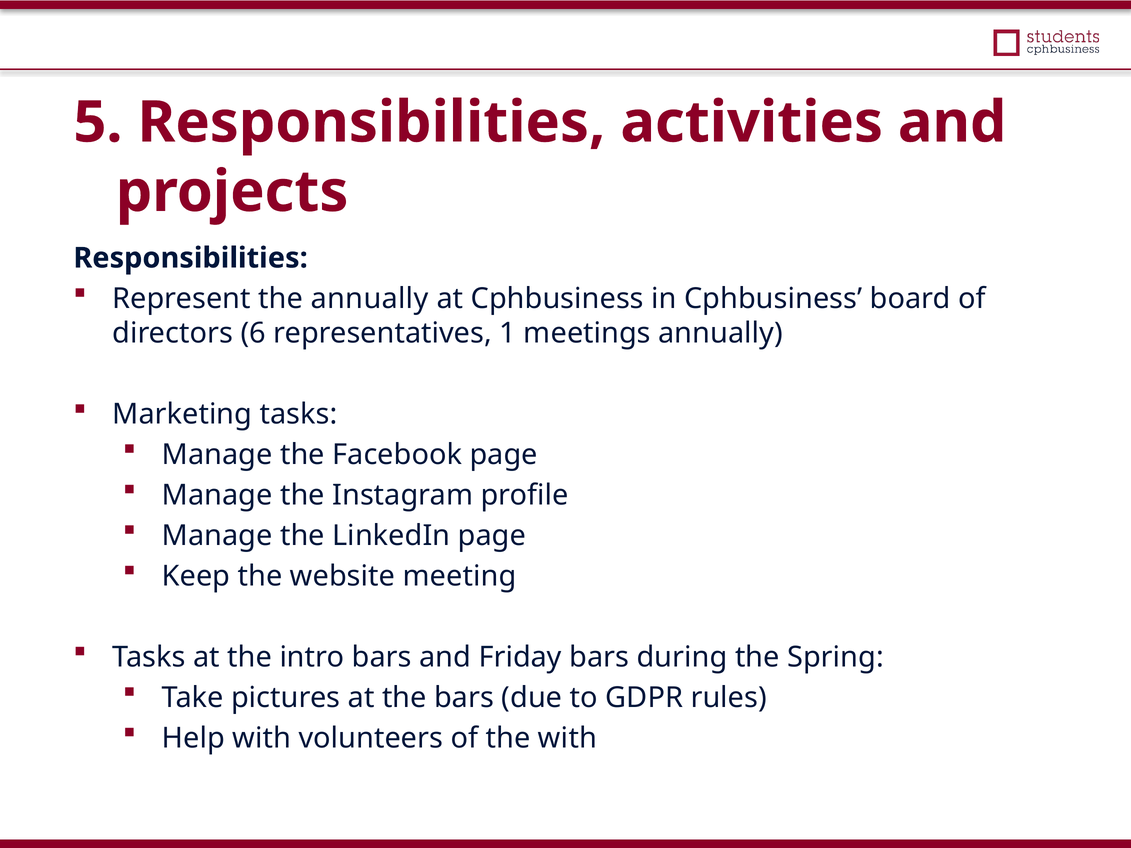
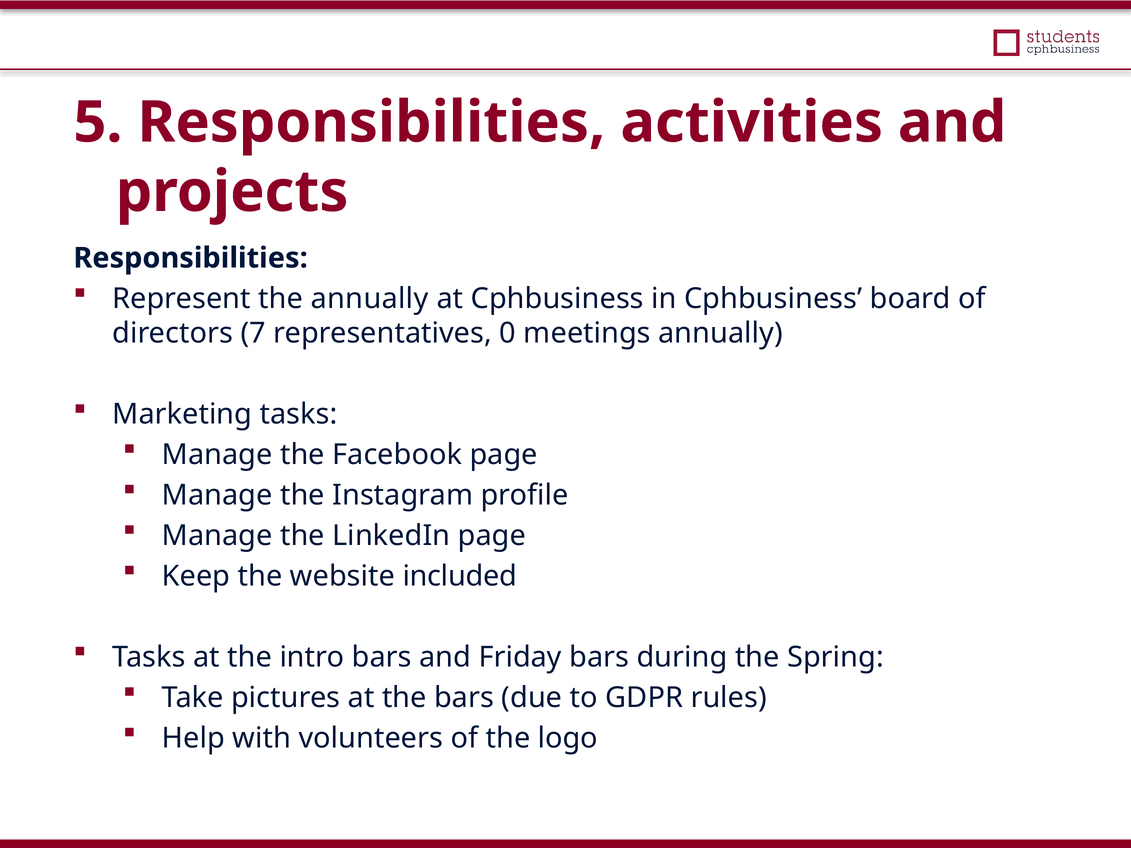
6: 6 -> 7
1: 1 -> 0
meeting: meeting -> included
the with: with -> logo
